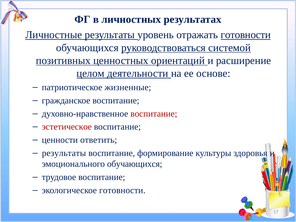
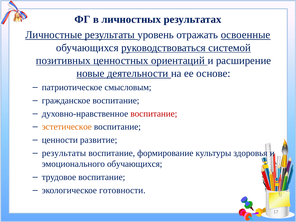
отражать готовности: готовности -> освоенные
целом: целом -> новые
жизненные: жизненные -> смысловым
эстетическое colour: red -> orange
ответить: ответить -> развитие
